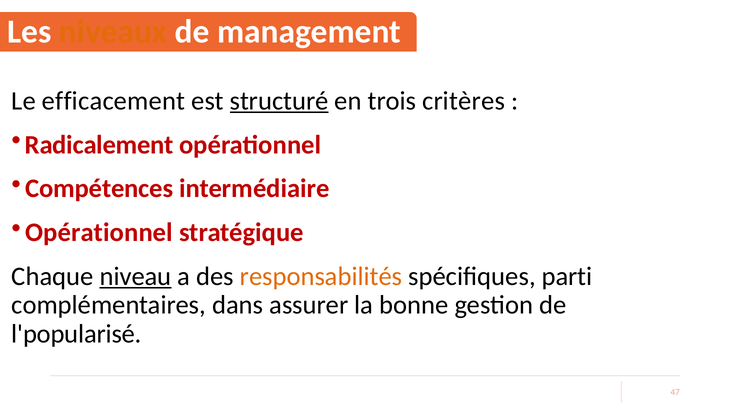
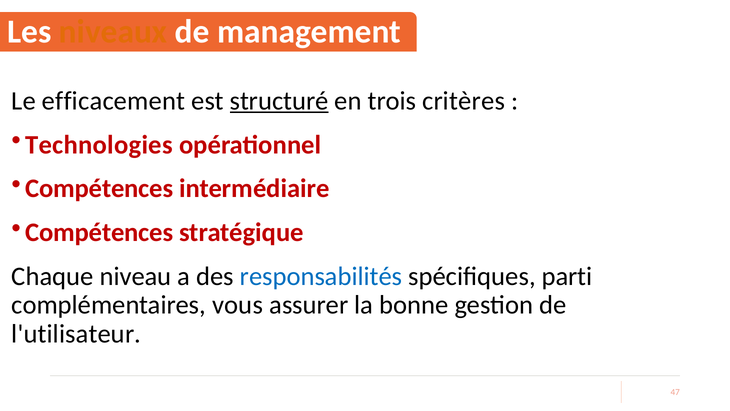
Radicalement: Radicalement -> Technologies
Opérationnel at (99, 232): Opérationnel -> Compétences
niveau underline: present -> none
responsabilités colour: orange -> blue
dans: dans -> vous
l'popularisé: l'popularisé -> l'utilisateur
